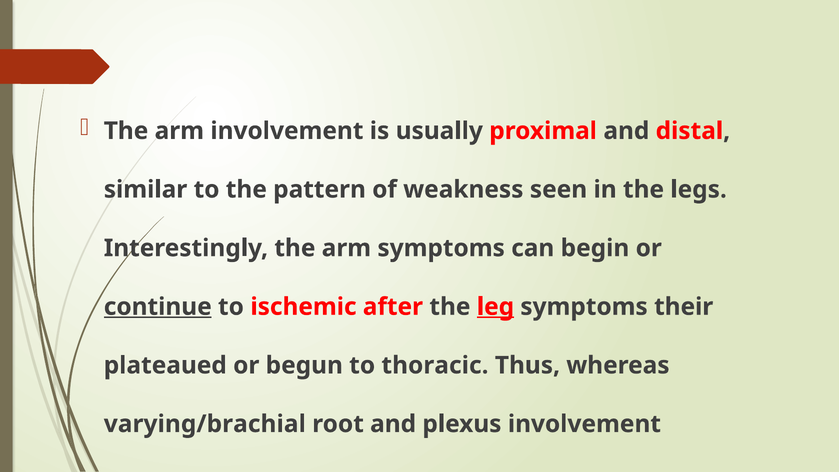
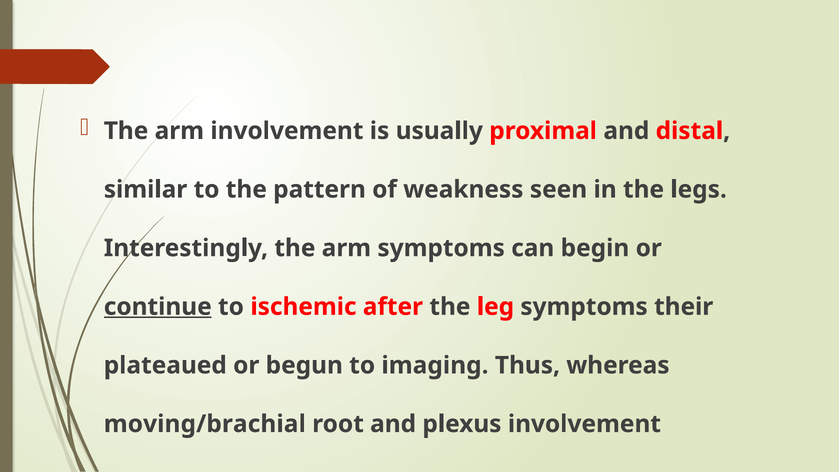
leg underline: present -> none
thoracic: thoracic -> imaging
varying/brachial: varying/brachial -> moving/brachial
